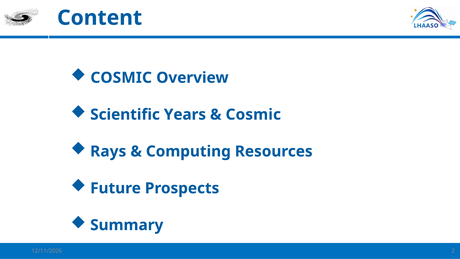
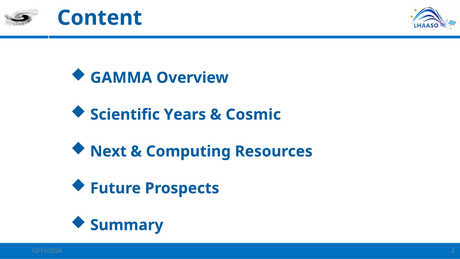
COSMIC at (121, 78): COSMIC -> GAMMA
Rays: Rays -> Next
